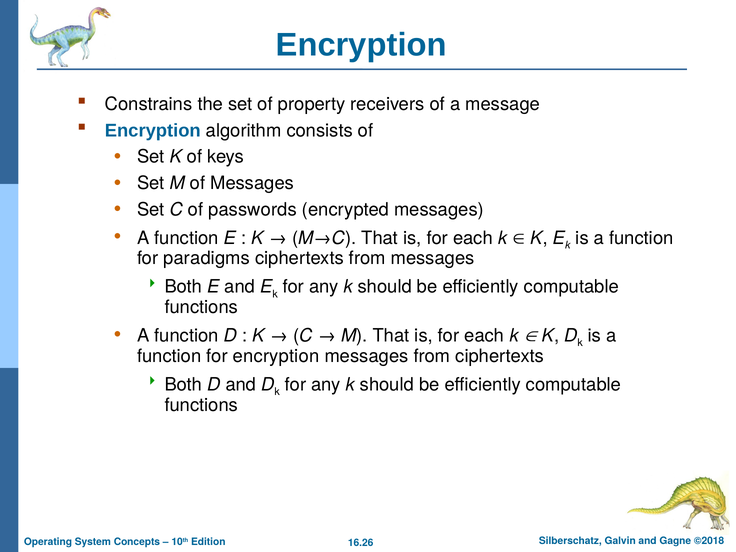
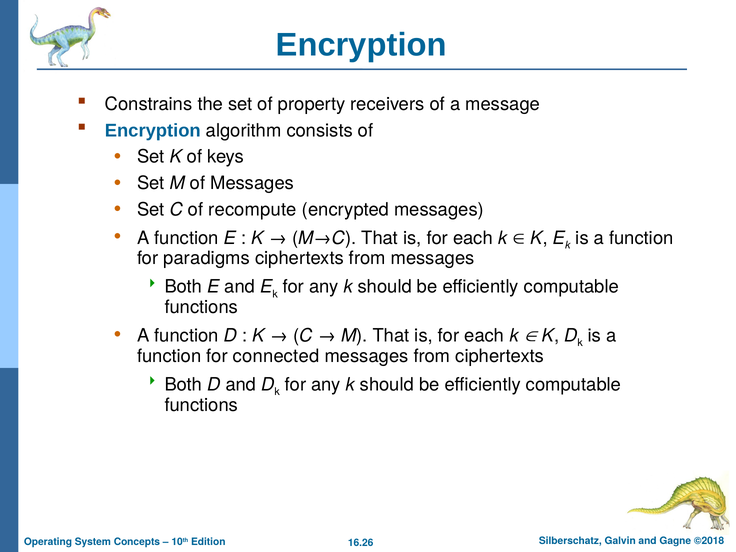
passwords: passwords -> recompute
for encryption: encryption -> connected
